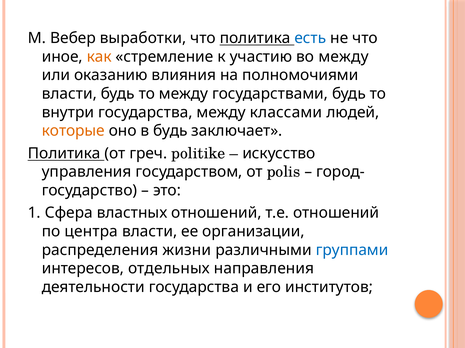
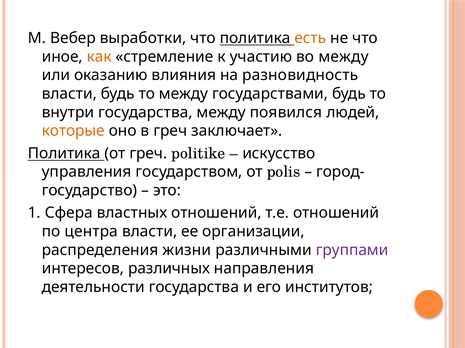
есть colour: blue -> orange
полномочиями: полномочиями -> разновидность
классами: классами -> появился
в будь: будь -> греч
группами colour: blue -> purple
отдельных: отдельных -> различных
